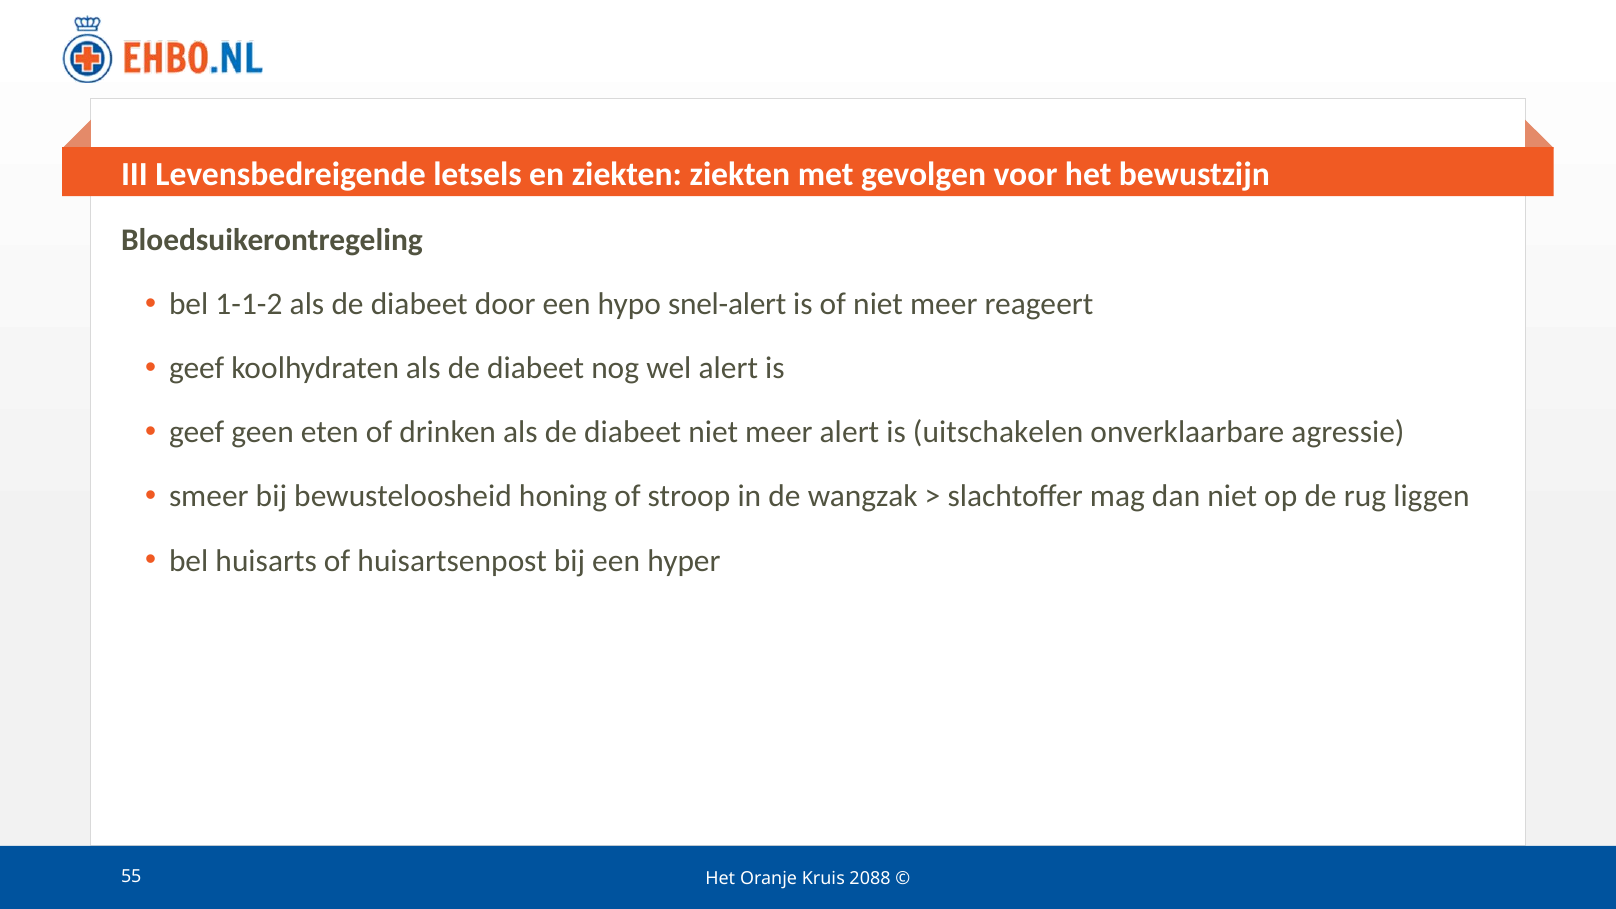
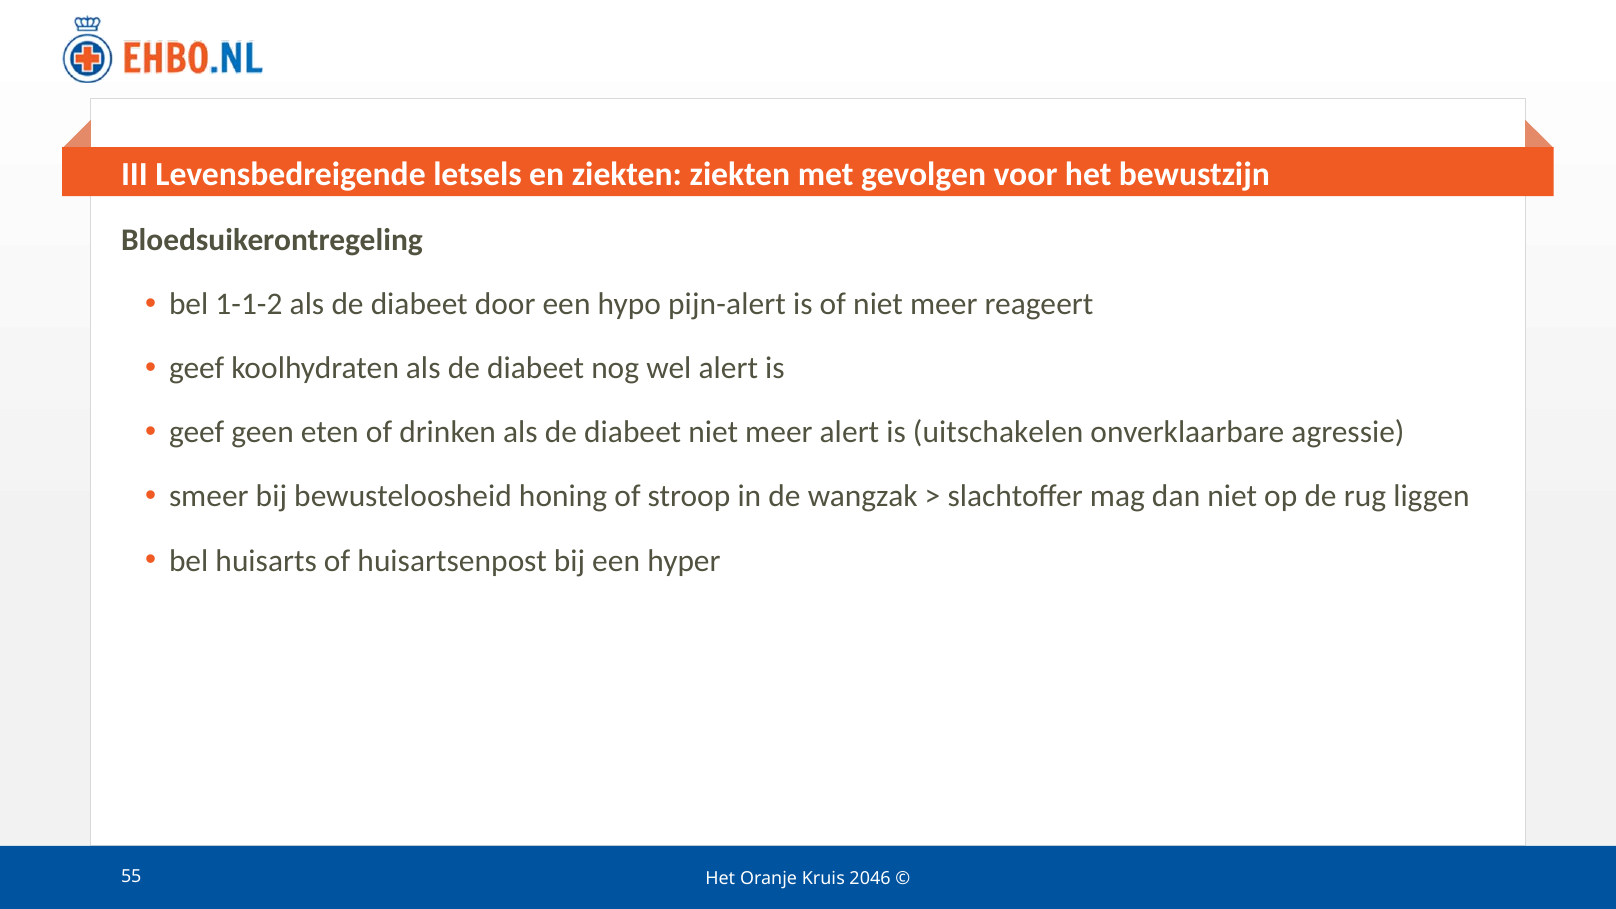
snel-alert: snel-alert -> pijn-alert
2088: 2088 -> 2046
